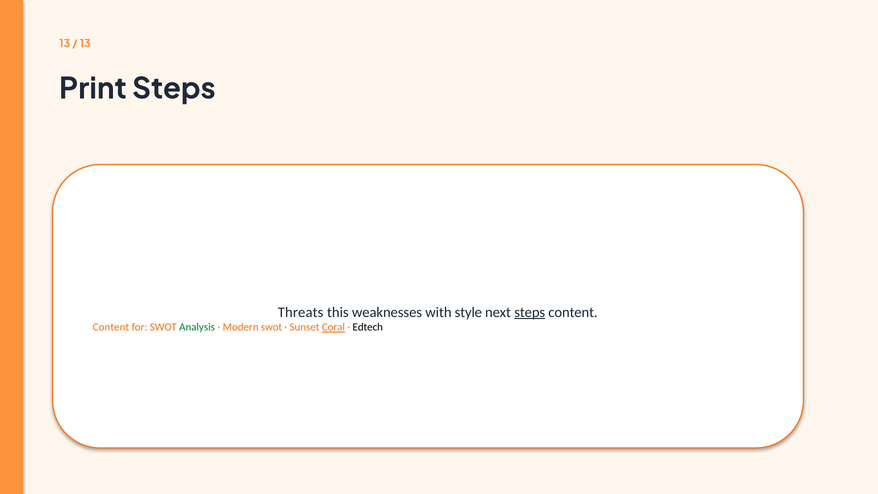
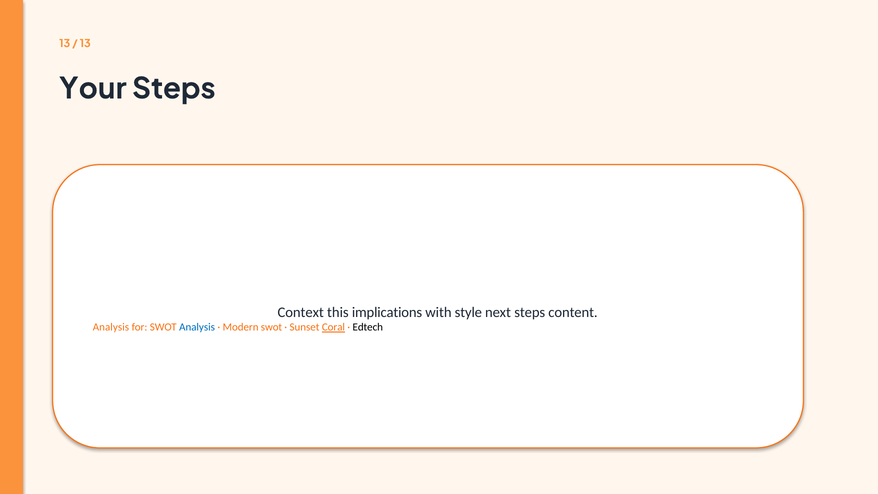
Print: Print -> Your
Threats: Threats -> Context
weaknesses: weaknesses -> implications
steps at (530, 312) underline: present -> none
Content at (111, 327): Content -> Analysis
Analysis at (197, 327) colour: green -> blue
